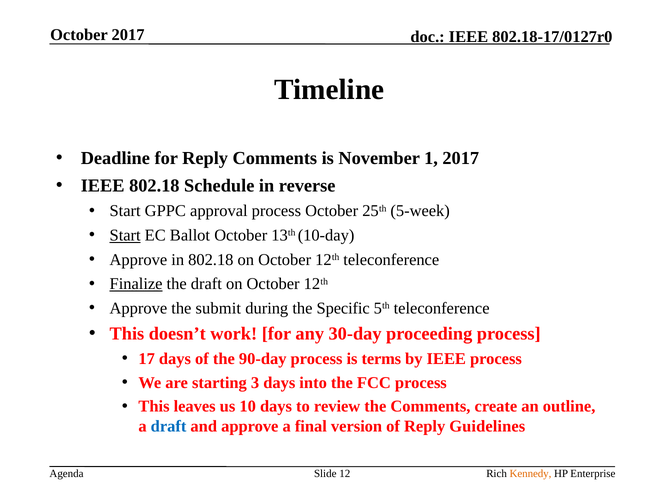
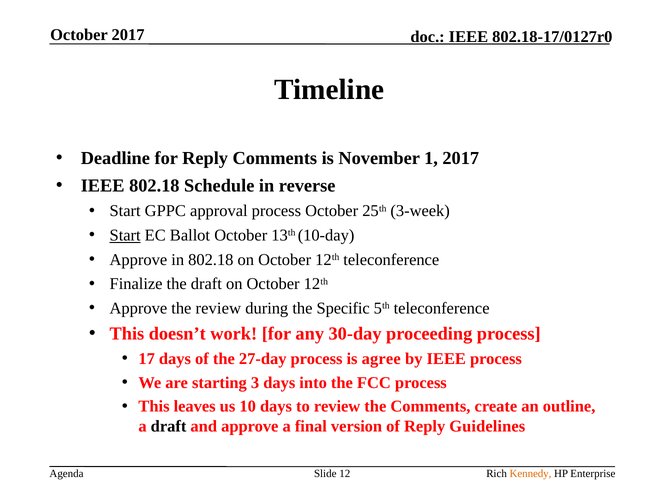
5-week: 5-week -> 3-week
Finalize underline: present -> none
the submit: submit -> review
90-day: 90-day -> 27-day
terms: terms -> agree
draft at (169, 426) colour: blue -> black
